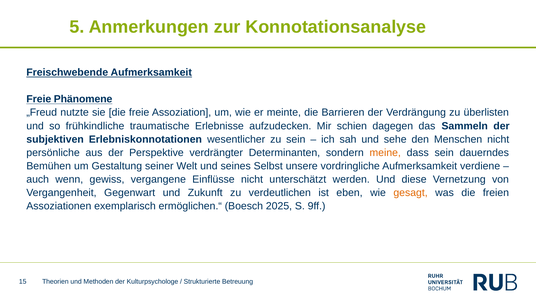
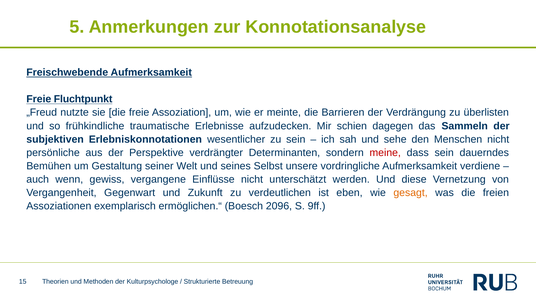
Phänomene: Phänomene -> Fluchtpunkt
meine colour: orange -> red
2025: 2025 -> 2096
